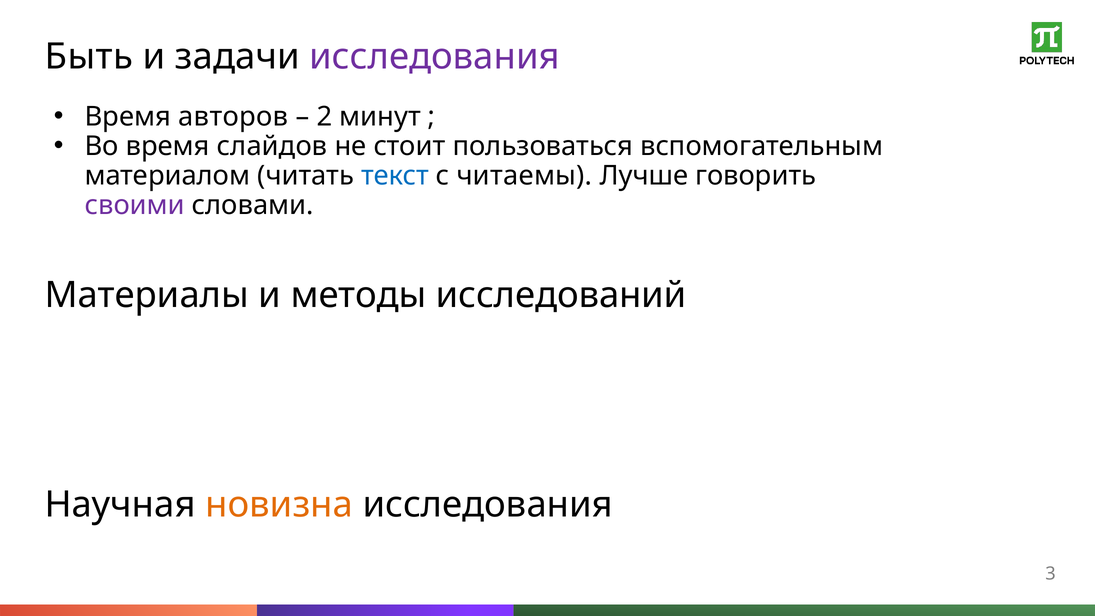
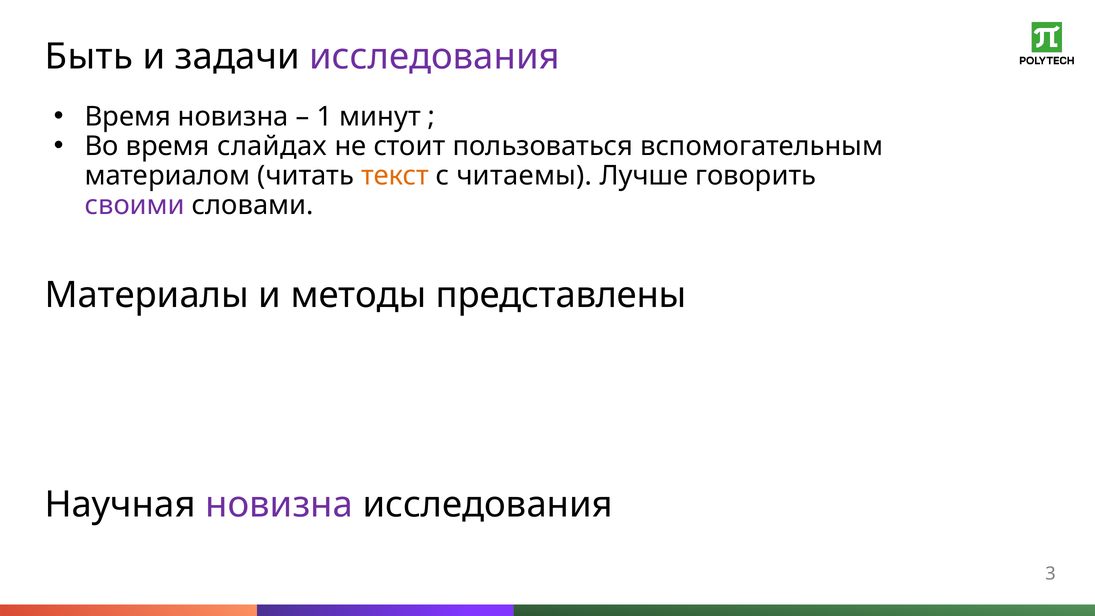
Время авторов: авторов -> новизна
2: 2 -> 1
слайдов: слайдов -> слайдах
текст colour: blue -> orange
исследований: исследований -> представлены
новизна at (279, 505) colour: orange -> purple
